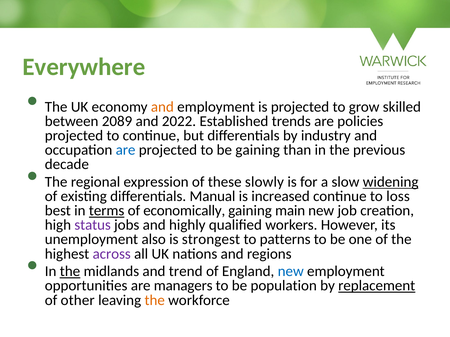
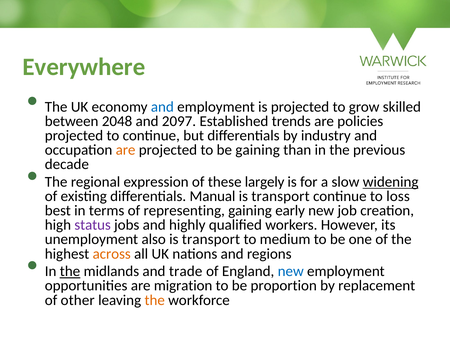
and at (162, 107) colour: orange -> blue
2089: 2089 -> 2048
2022: 2022 -> 2097
are at (126, 150) colour: blue -> orange
slowly: slowly -> largely
increased at (281, 197): increased -> transport
terms underline: present -> none
economically: economically -> representing
main: main -> early
strongest at (211, 240): strongest -> transport
patterns: patterns -> medium
across colour: purple -> orange
trend: trend -> trade
managers: managers -> migration
population: population -> proportion
replacement underline: present -> none
